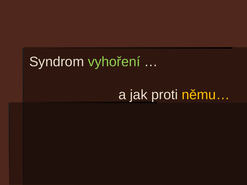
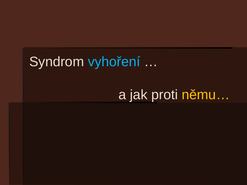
vyhoření colour: light green -> light blue
